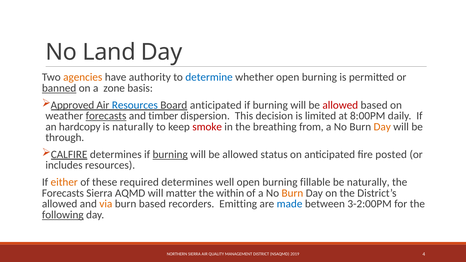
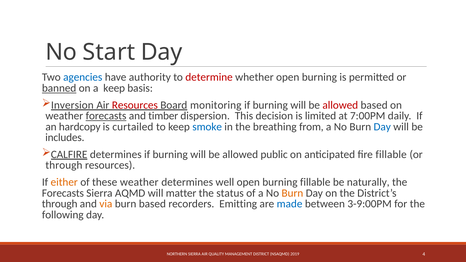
Land: Land -> Start
agencies colour: orange -> blue
determine colour: blue -> red
a zone: zone -> keep
Approved: Approved -> Inversion
Resources at (135, 105) colour: blue -> red
Board anticipated: anticipated -> monitoring
8:00PM: 8:00PM -> 7:00PM
is naturally: naturally -> curtailed
smoke colour: red -> blue
Day at (382, 127) colour: orange -> blue
through: through -> includes
burning at (170, 155) underline: present -> none
status: status -> public
fire posted: posted -> fillable
includes at (64, 165): includes -> through
these required: required -> weather
within: within -> status
allowed at (60, 204): allowed -> through
3-2:00PM: 3-2:00PM -> 3-9:00PM
following underline: present -> none
